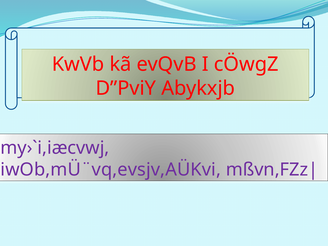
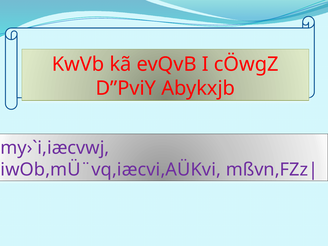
iwOb,mÜ¨vq,evsjv,AÜKvi: iwOb,mÜ¨vq,evsjv,AÜKvi -> iwOb,mÜ¨vq,iæcvi,AÜKvi
